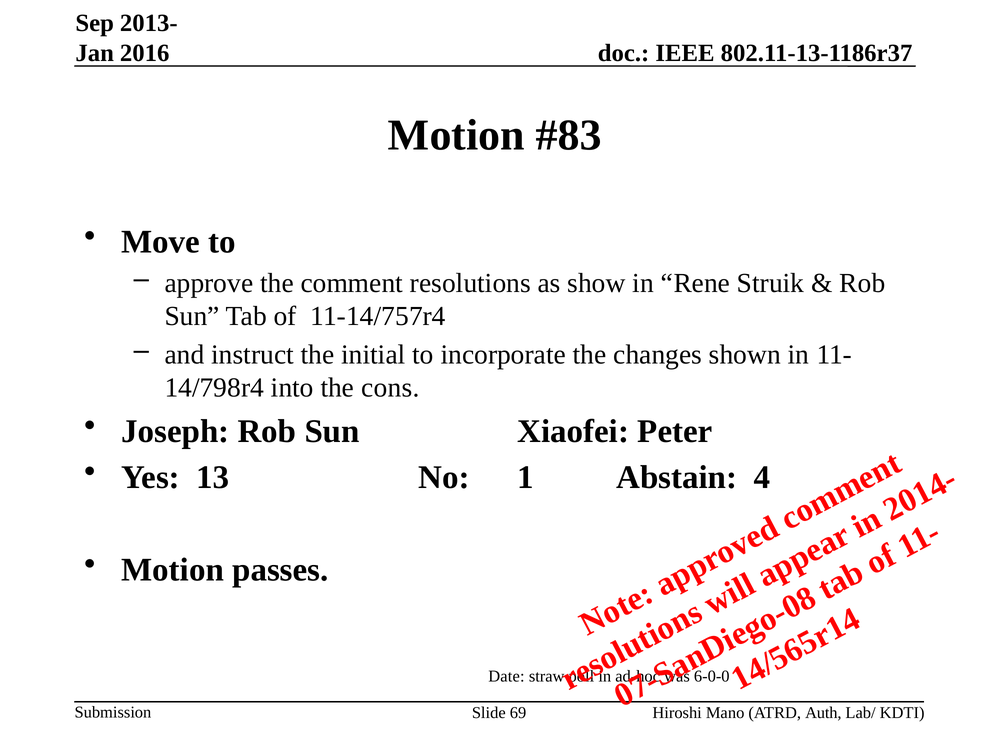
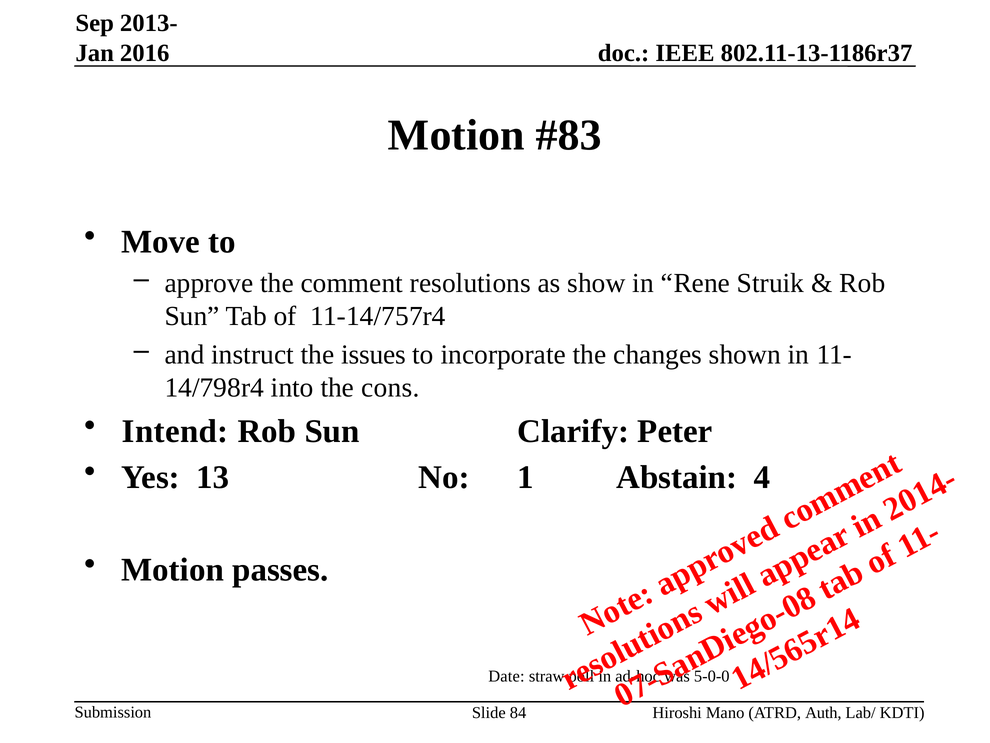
initial: initial -> issues
Joseph: Joseph -> Intend
Xiaofei: Xiaofei -> Clarify
6-0-0: 6-0-0 -> 5-0-0
69: 69 -> 84
